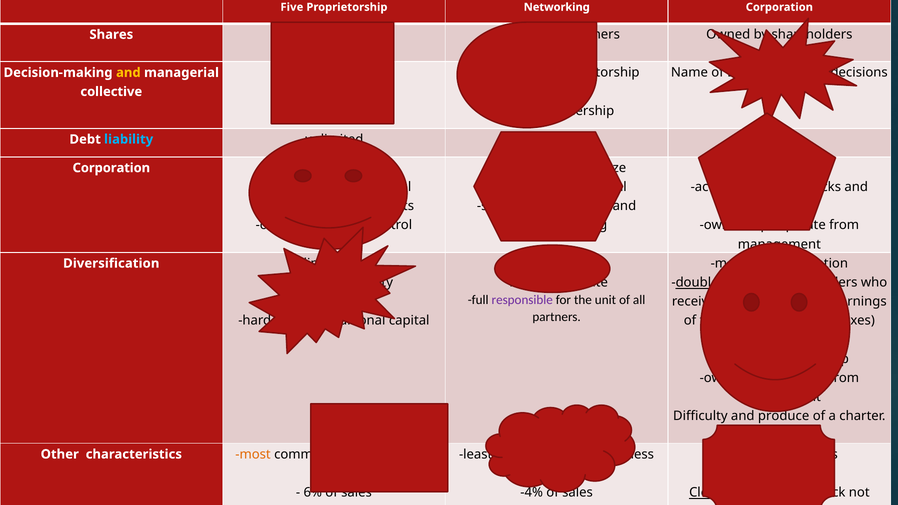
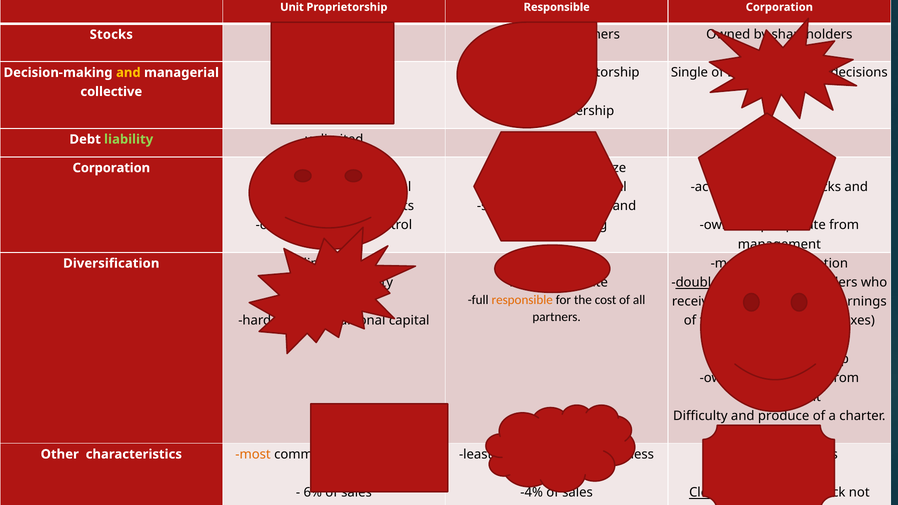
Five: Five -> Unit
Proprietorship Networking: Networking -> Responsible
Shares at (111, 35): Shares -> Stocks
Name: Name -> Single
liability colour: light blue -> light green
responsible at (522, 300) colour: purple -> orange
unit: unit -> cost
